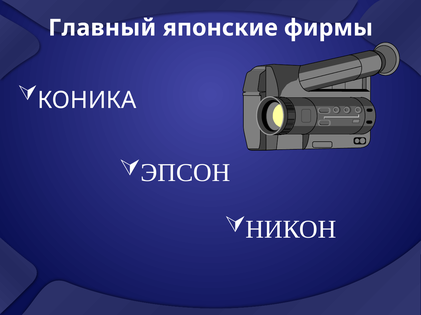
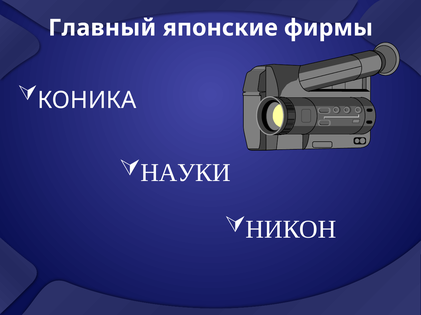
ЭПСОН: ЭПСОН -> НАУКИ
